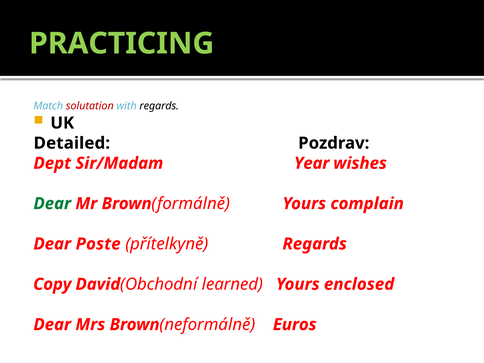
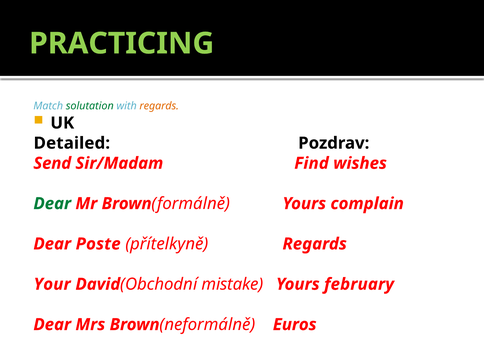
solutation colour: red -> green
regards at (159, 106) colour: black -> orange
Dept: Dept -> Send
Year: Year -> Find
Copy: Copy -> Your
learned: learned -> mistake
enclosed: enclosed -> february
